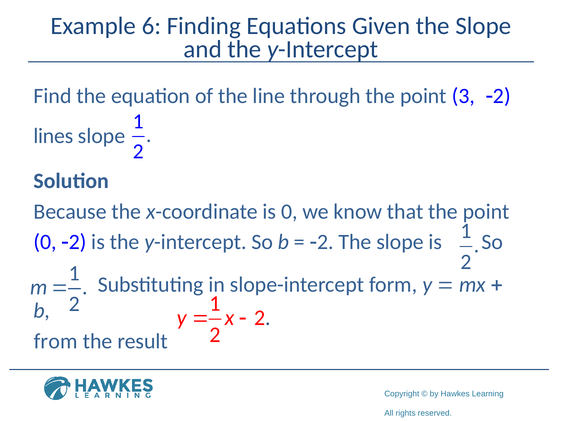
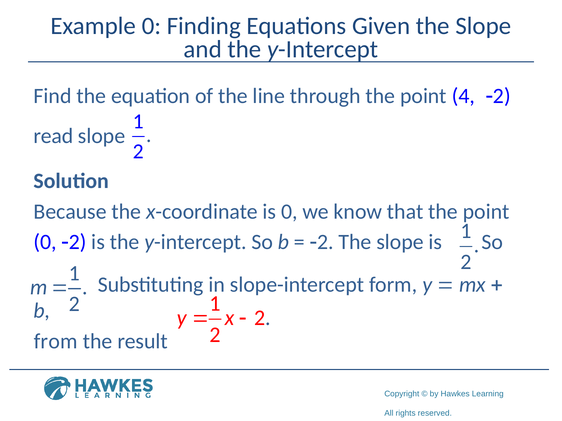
Example 6: 6 -> 0
3: 3 -> 4
lines: lines -> read
